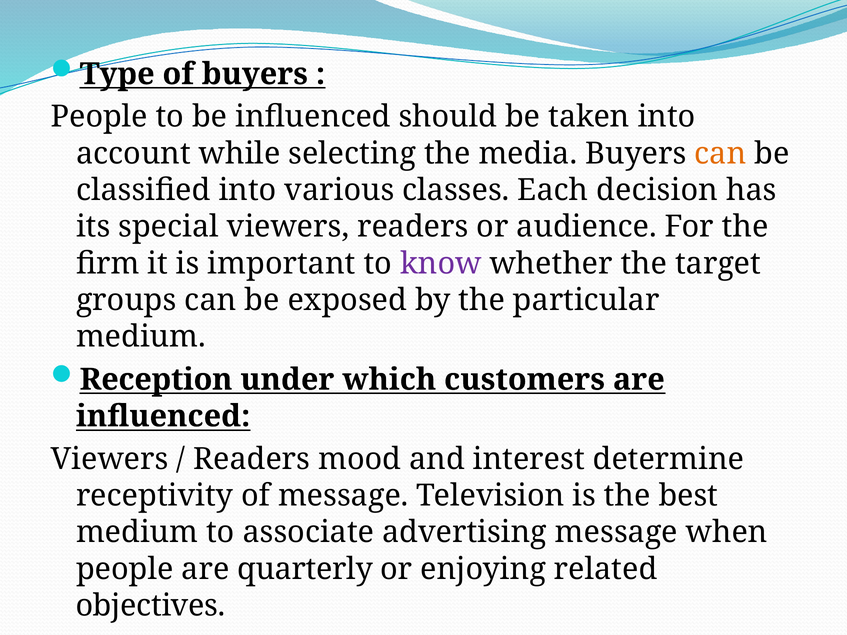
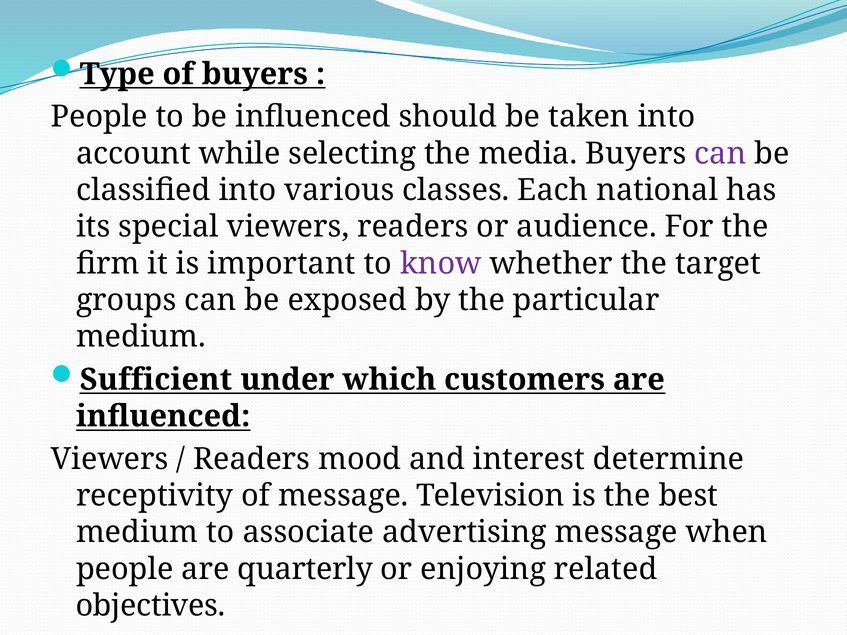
can at (720, 154) colour: orange -> purple
decision: decision -> national
Reception: Reception -> Sufficient
